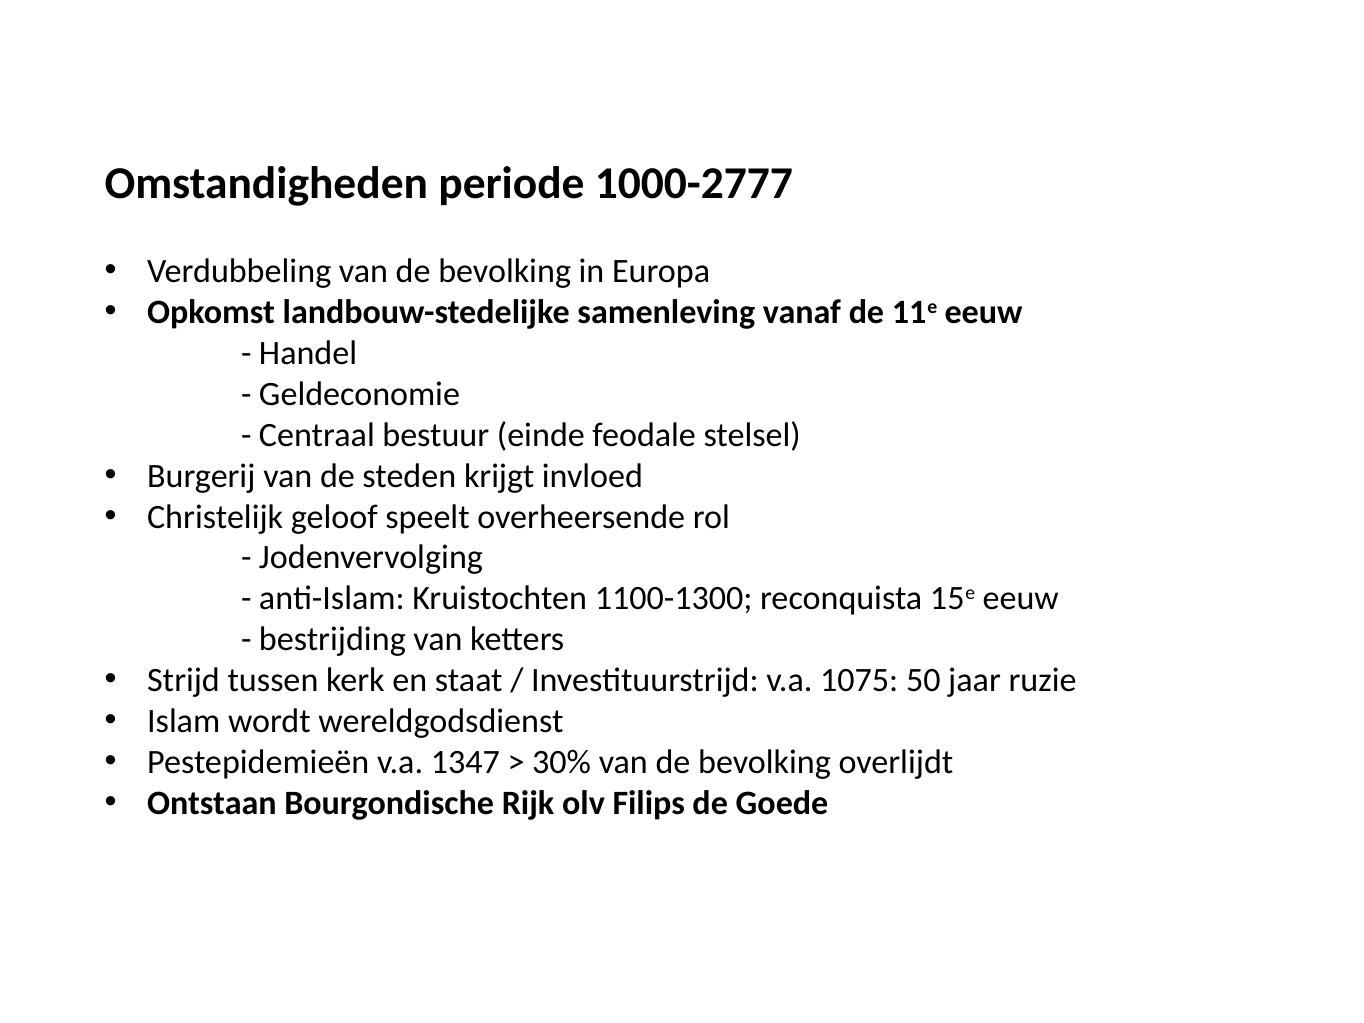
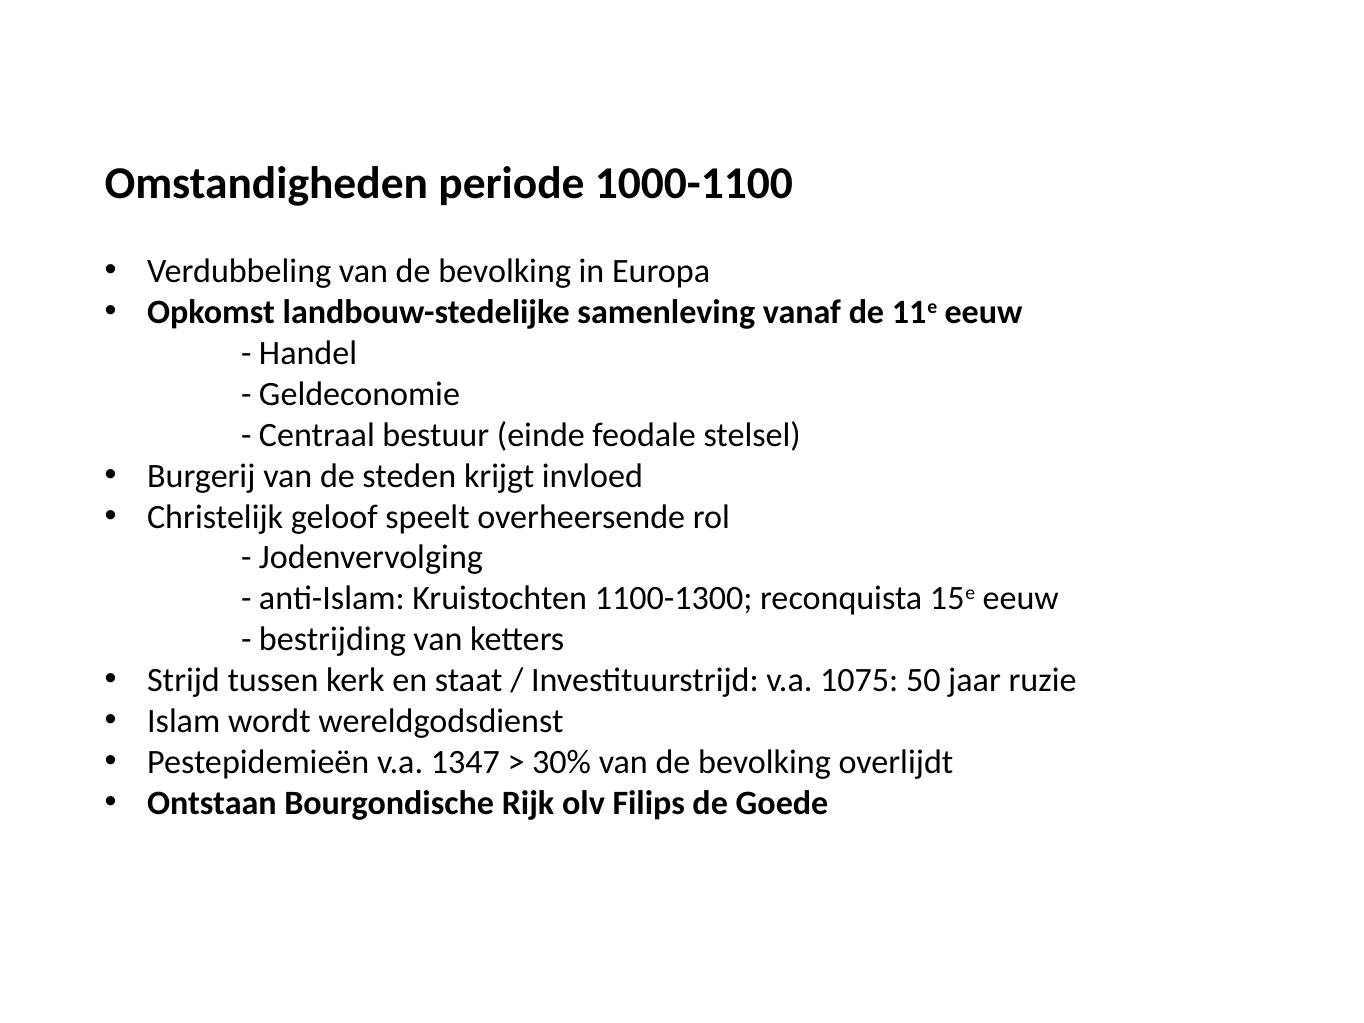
1000-2777: 1000-2777 -> 1000-1100
